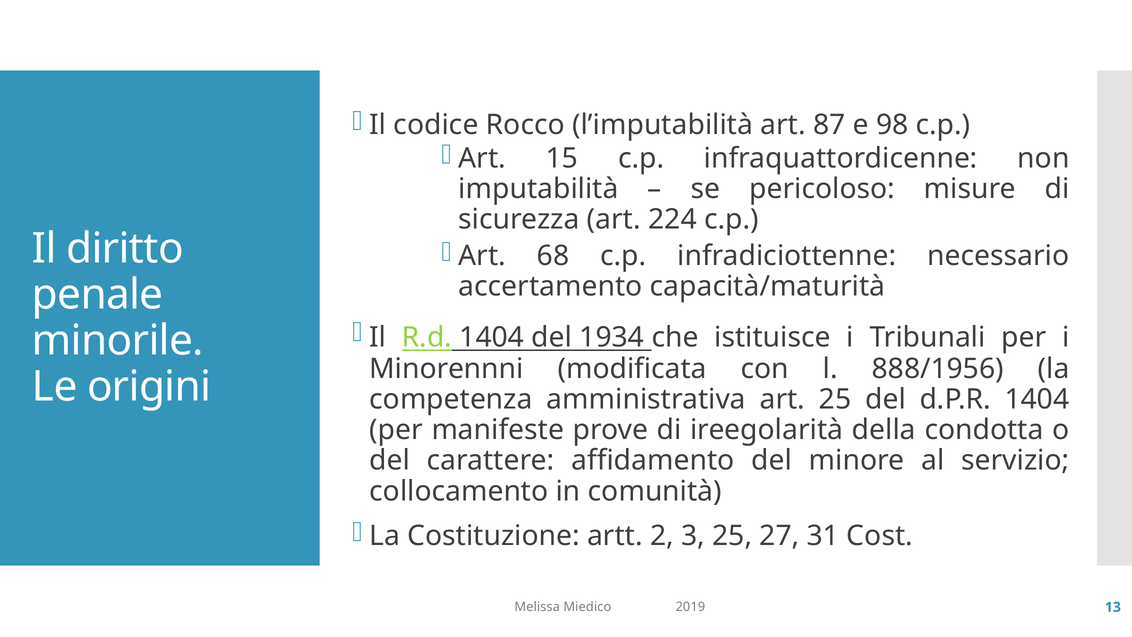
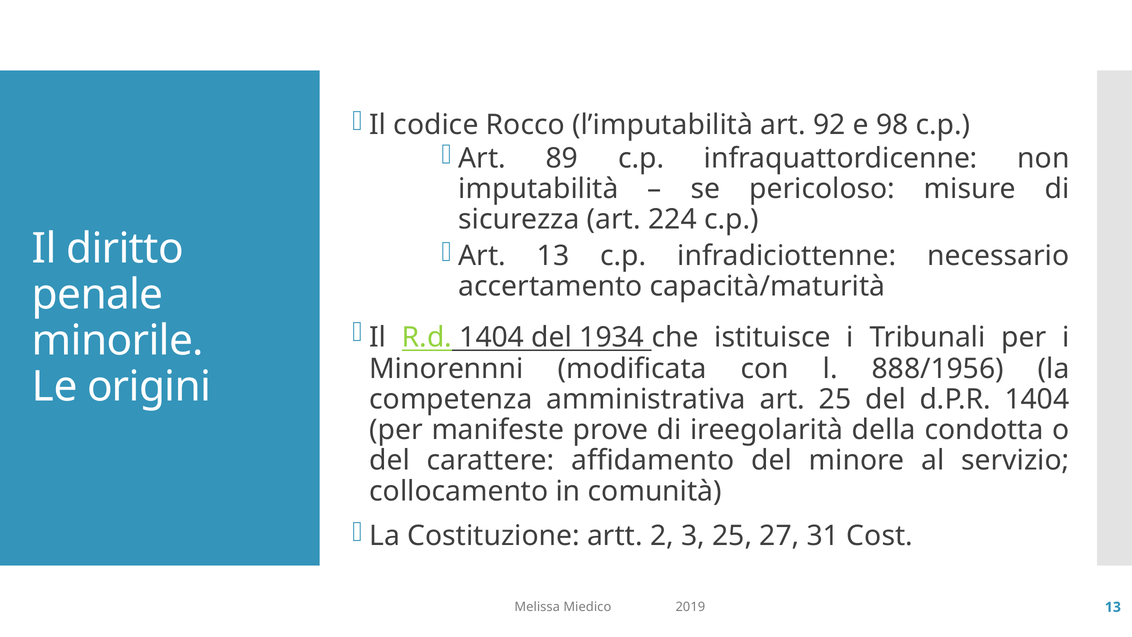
87: 87 -> 92
15: 15 -> 89
Art 68: 68 -> 13
